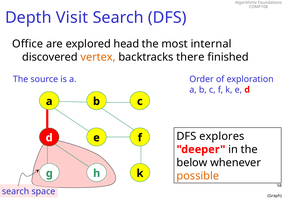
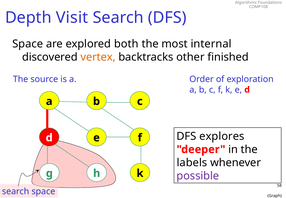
Office at (28, 44): Office -> Space
head: head -> both
there: there -> other
below: below -> labels
possible colour: orange -> purple
